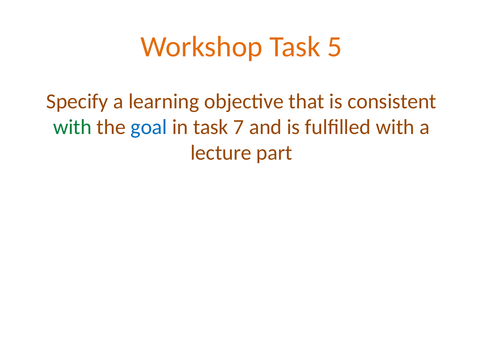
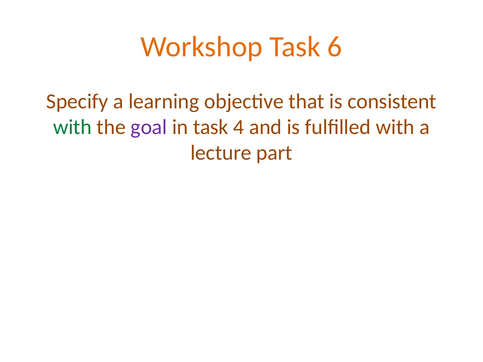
5: 5 -> 6
goal colour: blue -> purple
7: 7 -> 4
